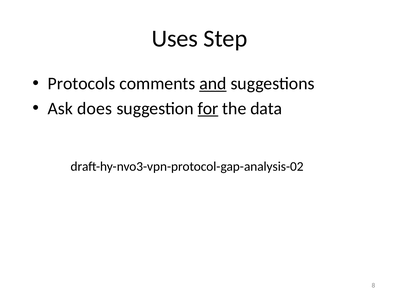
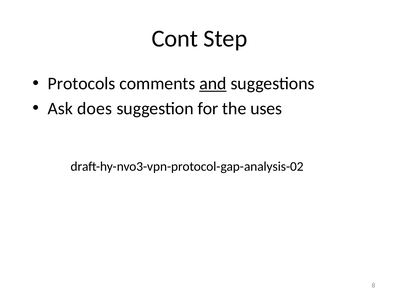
Uses: Uses -> Cont
for underline: present -> none
data: data -> uses
